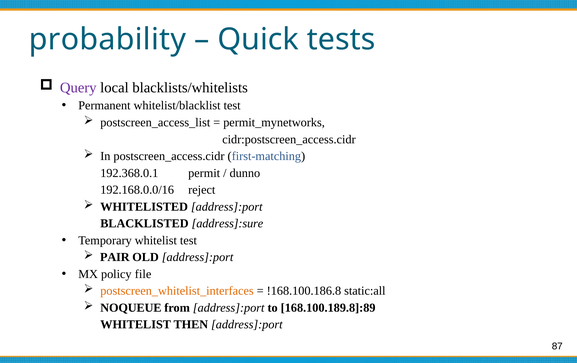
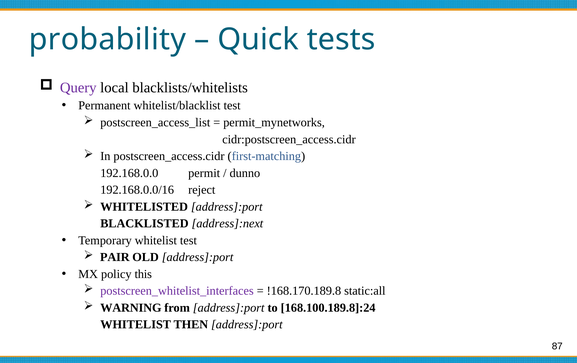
192.368.0.1: 192.368.0.1 -> 192.168.0.0
address]:sure: address]:sure -> address]:next
file: file -> this
postscreen_whitelist_interfaces colour: orange -> purple
!168.100.186.8: !168.100.186.8 -> !168.170.189.8
NOQUEUE: NOQUEUE -> WARNING
168.100.189.8]:89: 168.100.189.8]:89 -> 168.100.189.8]:24
